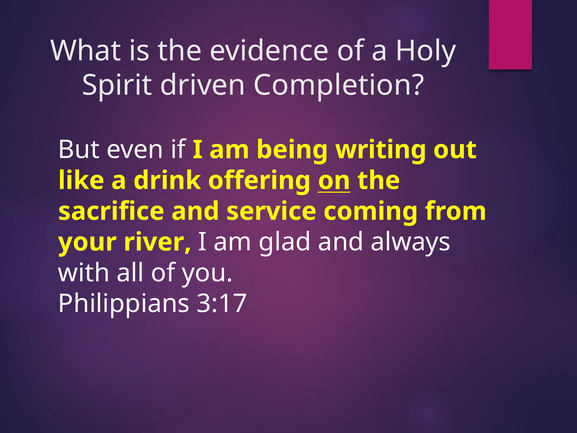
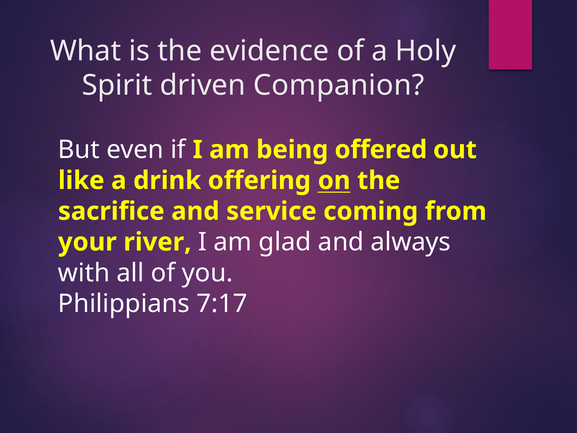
Completion: Completion -> Companion
writing: writing -> offered
3:17: 3:17 -> 7:17
